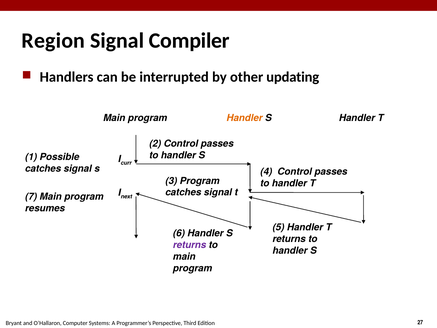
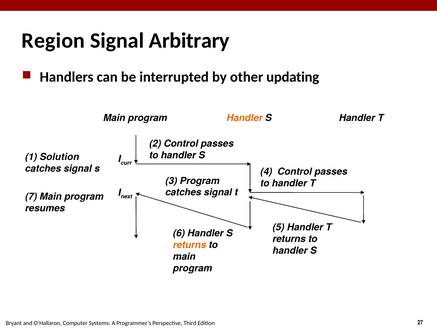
Compiler: Compiler -> Arbitrary
Possible: Possible -> Solution
returns at (190, 245) colour: purple -> orange
